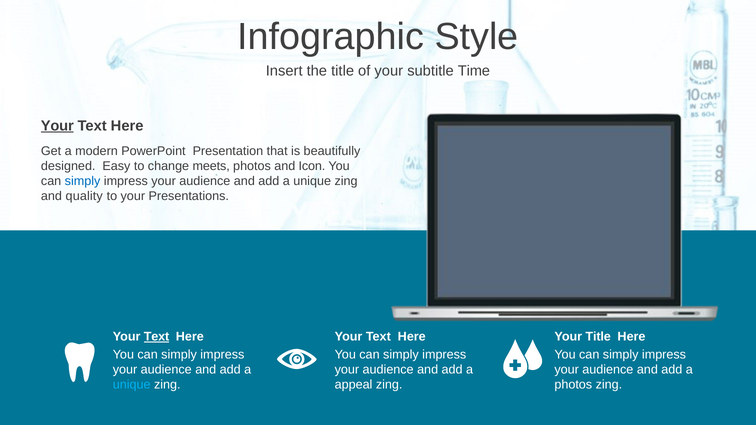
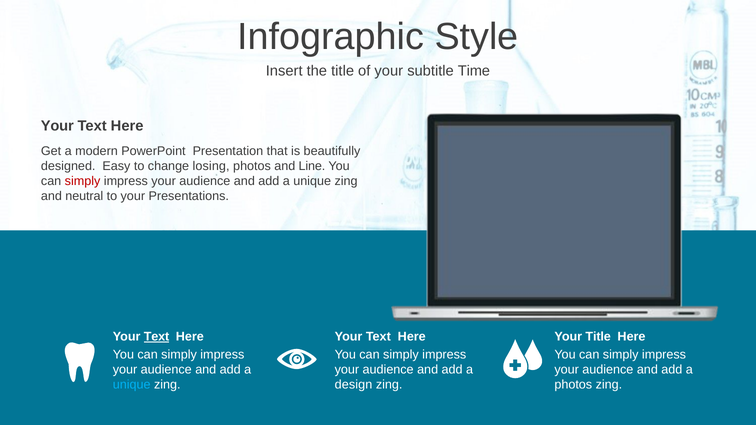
Your at (57, 126) underline: present -> none
meets: meets -> losing
Icon: Icon -> Line
simply at (83, 181) colour: blue -> red
quality: quality -> neutral
appeal: appeal -> design
